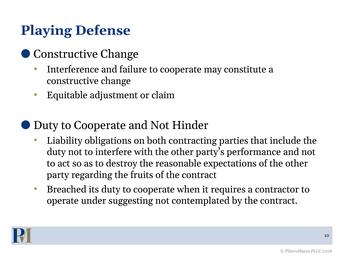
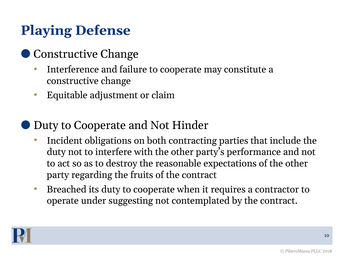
Liability: Liability -> Incident
